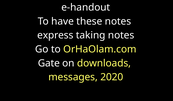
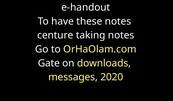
express: express -> centure
